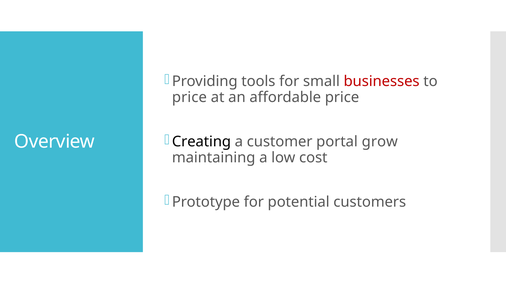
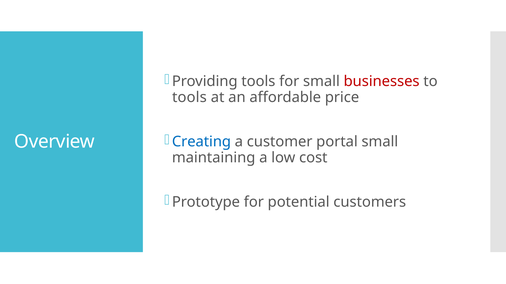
price at (189, 98): price -> tools
Creating colour: black -> blue
portal grow: grow -> small
